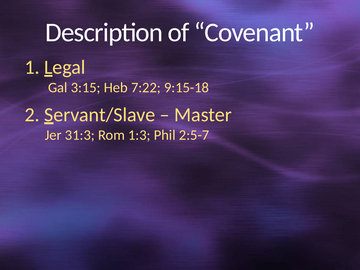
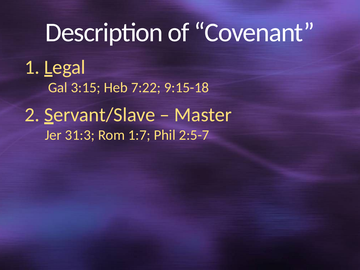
1:3: 1:3 -> 1:7
